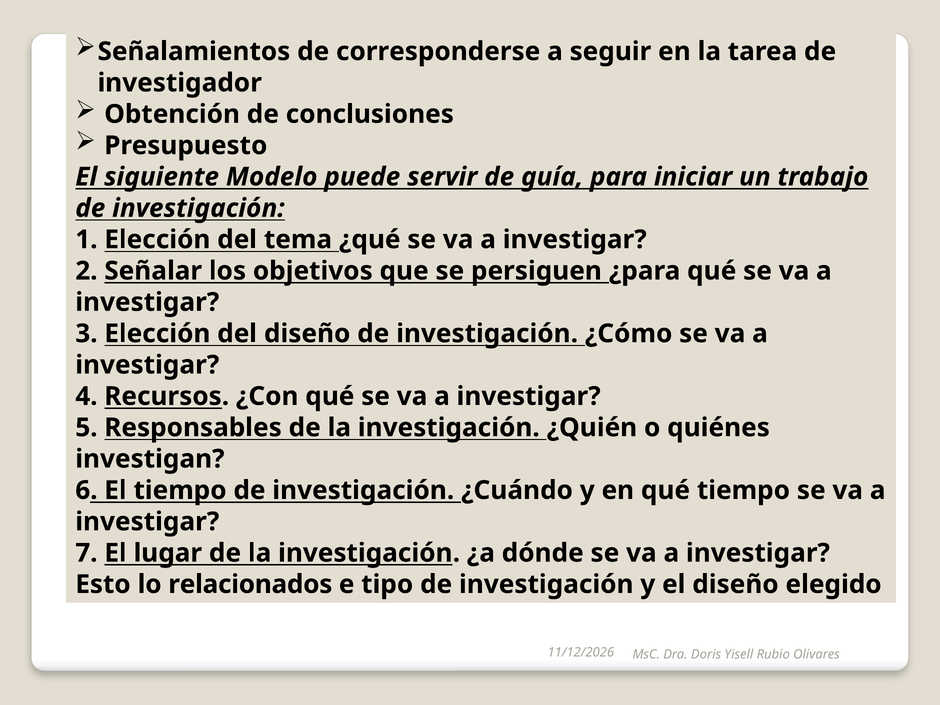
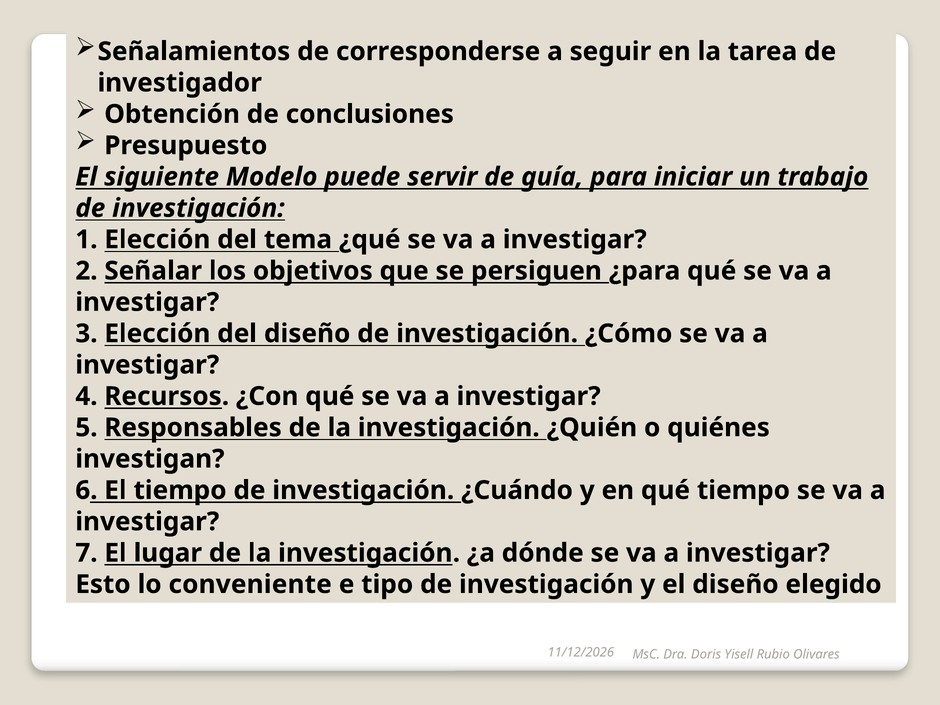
relacionados: relacionados -> conveniente
